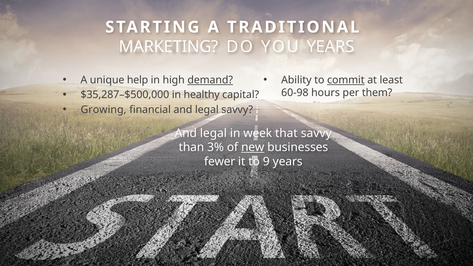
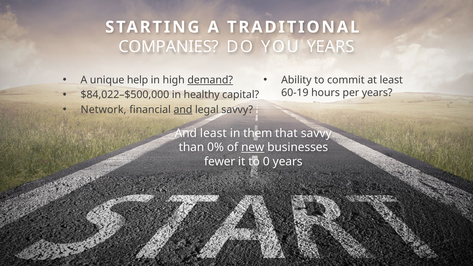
MARKETING: MARKETING -> COMPANIES
commit underline: present -> none
$35,287–$500,000: $35,287–$500,000 -> $84,022–$500,000
60-98: 60-98 -> 60-19
per them: them -> years
Growing: Growing -> Network
and at (183, 110) underline: none -> present
legal at (213, 133): legal -> least
week: week -> them
3%: 3% -> 0%
9: 9 -> 0
